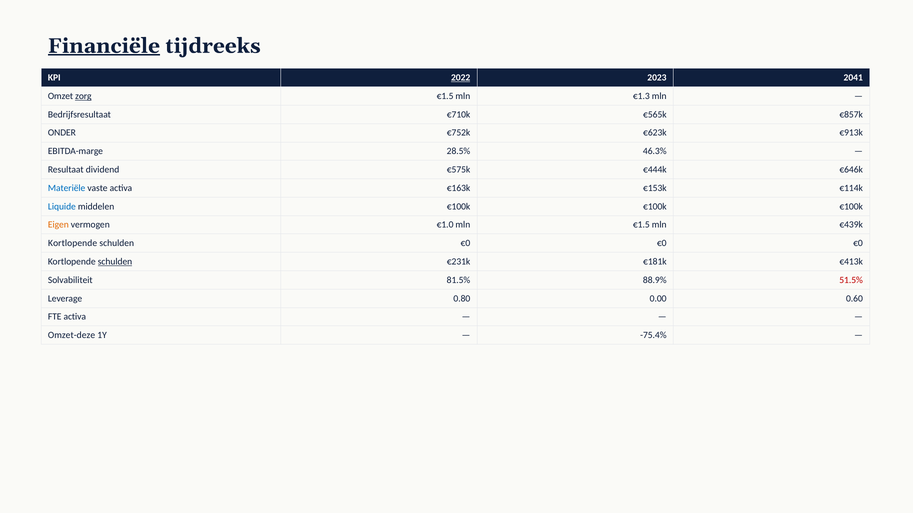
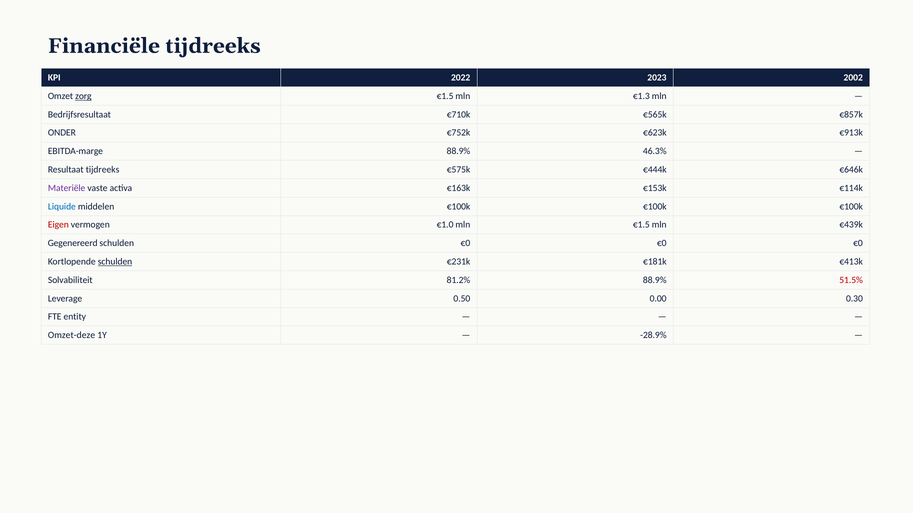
Financiële underline: present -> none
2022 underline: present -> none
2041: 2041 -> 2002
EBITDA-marge 28.5%: 28.5% -> 88.9%
Resultaat dividend: dividend -> tijdreeks
Materiële colour: blue -> purple
Eigen colour: orange -> red
Kortlopende at (73, 243): Kortlopende -> Gegenereerd
81.5%: 81.5% -> 81.2%
0.80: 0.80 -> 0.50
0.60: 0.60 -> 0.30
FTE activa: activa -> entity
-75.4%: -75.4% -> -28.9%
